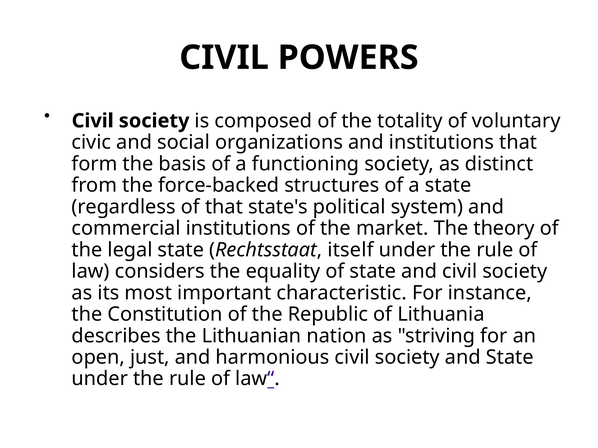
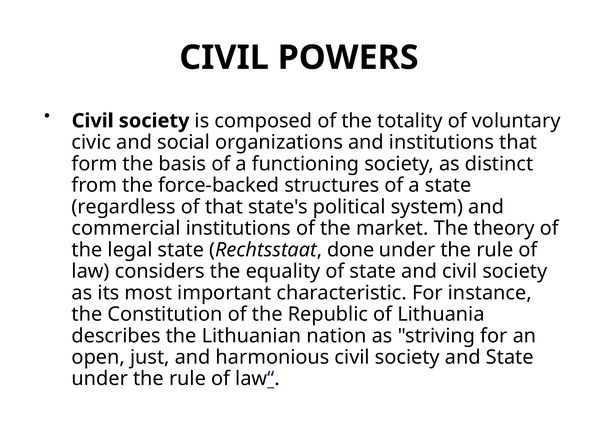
itself: itself -> done
